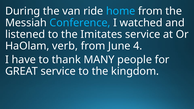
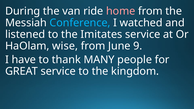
home colour: light blue -> pink
verb: verb -> wise
4: 4 -> 9
